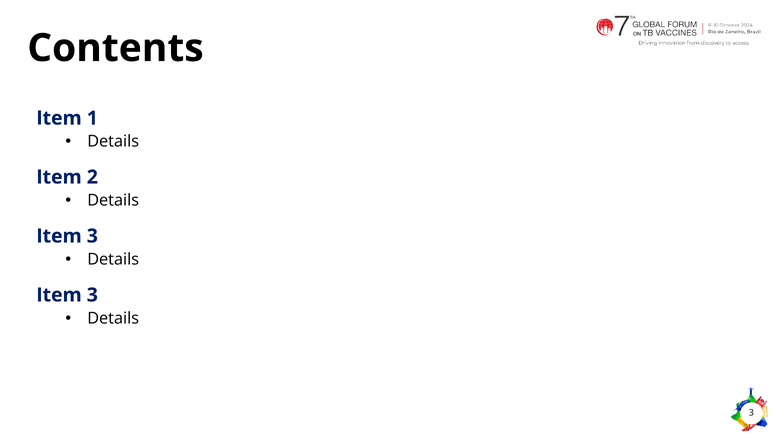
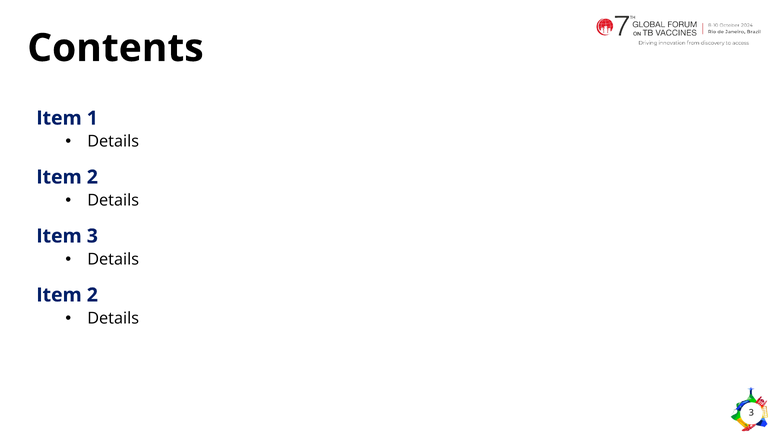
3 at (92, 295): 3 -> 2
